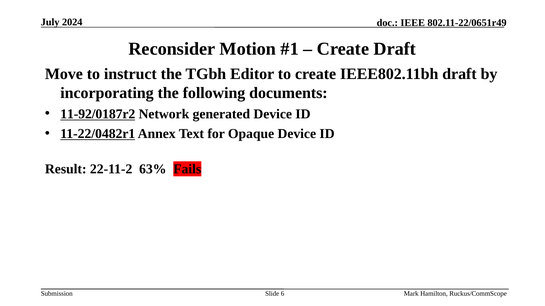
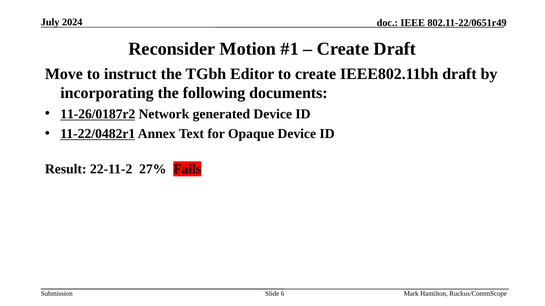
11-92/0187r2: 11-92/0187r2 -> 11-26/0187r2
63%: 63% -> 27%
